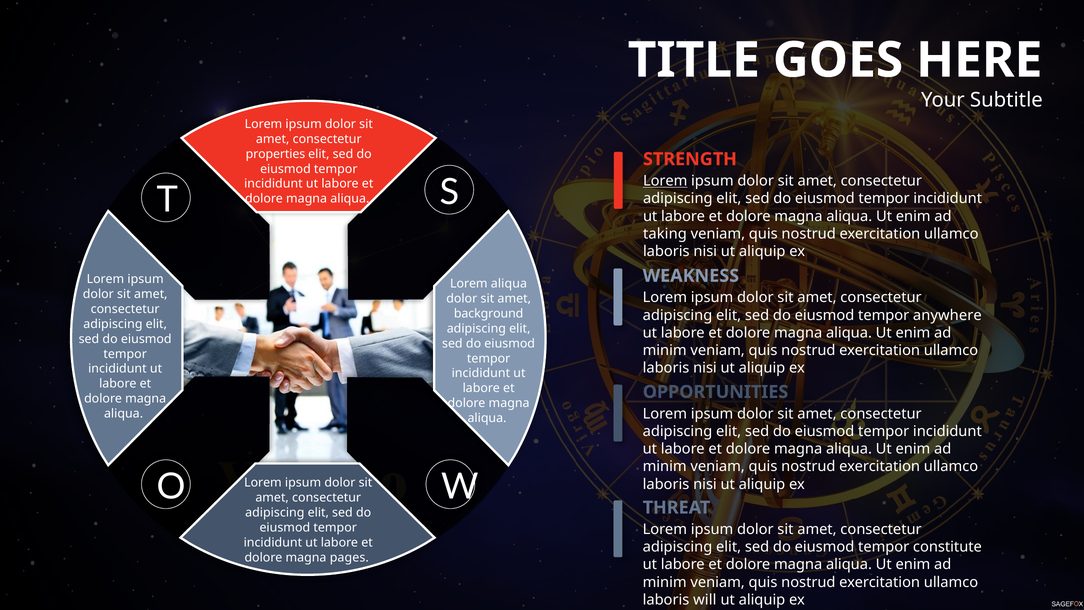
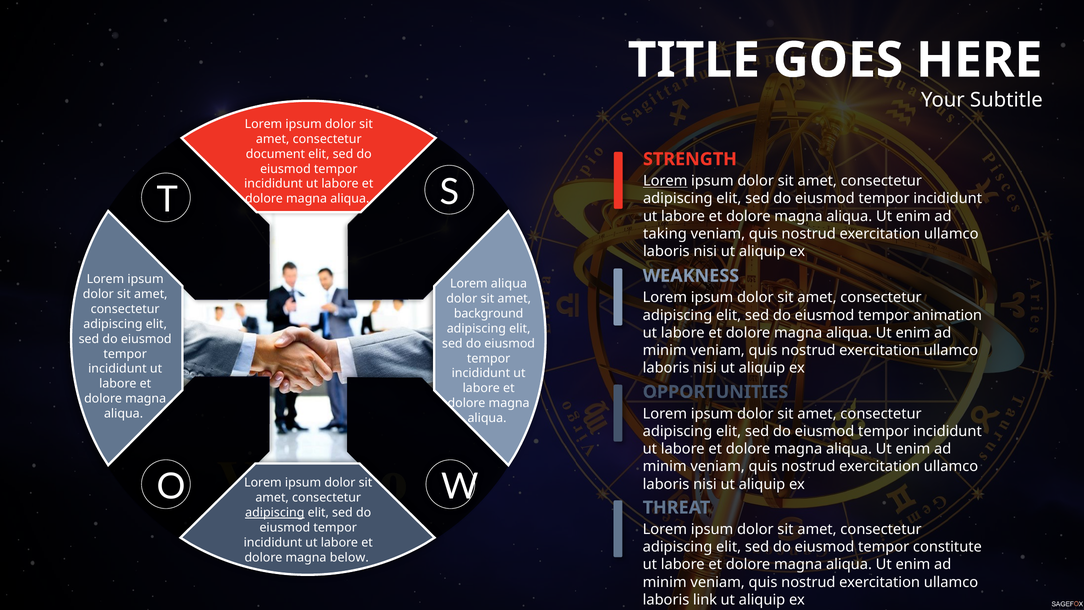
properties: properties -> document
anywhere: anywhere -> animation
adipiscing at (275, 513) underline: none -> present
pages: pages -> below
will: will -> link
